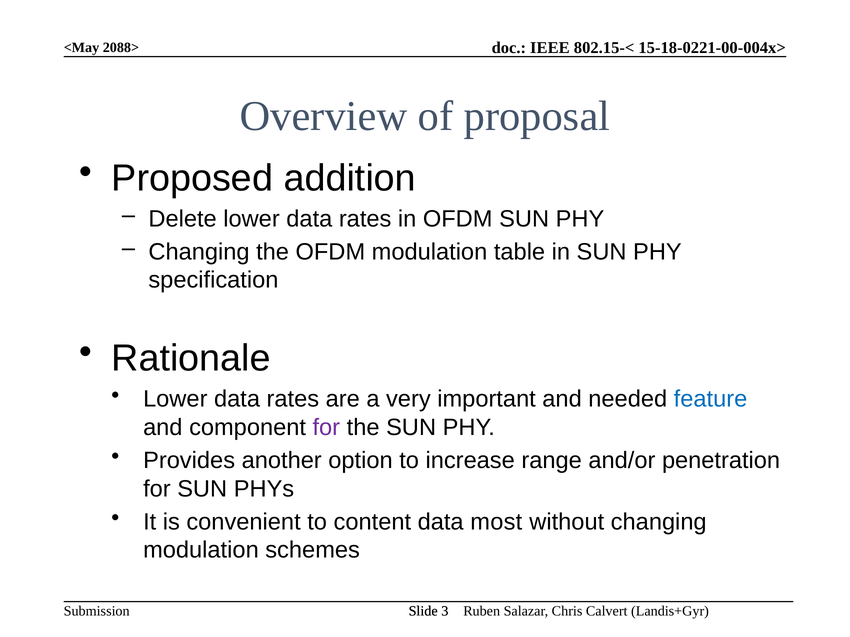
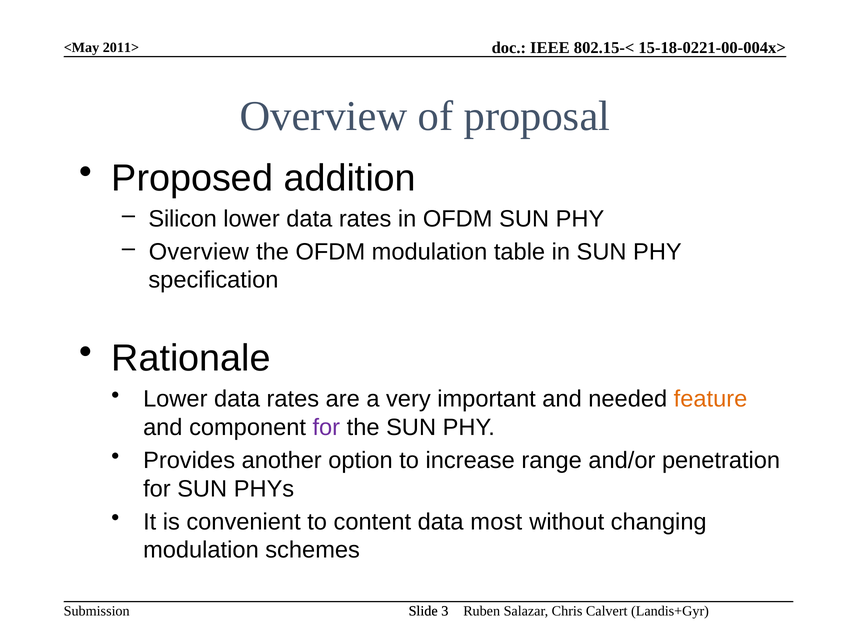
2088>: 2088> -> 2011>
Delete: Delete -> Silicon
Changing at (199, 252): Changing -> Overview
feature colour: blue -> orange
